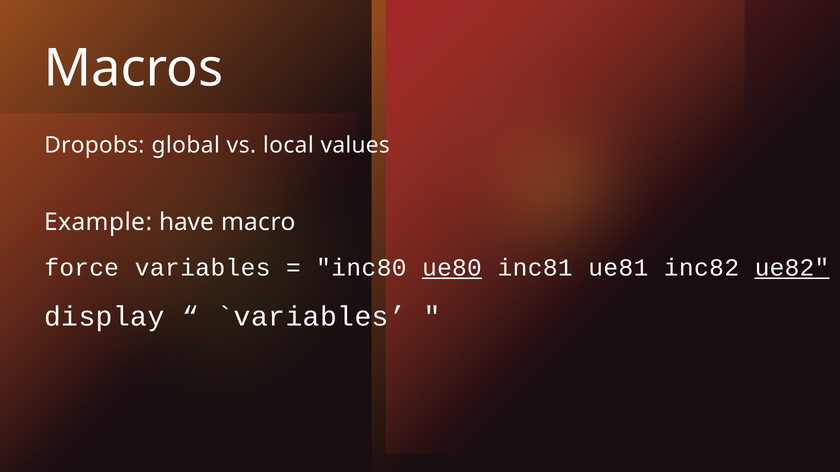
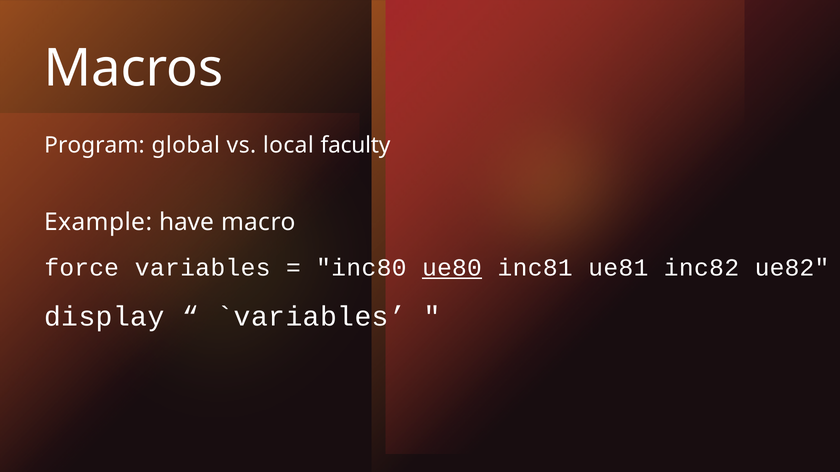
Dropobs: Dropobs -> Program
values: values -> faculty
ue82 underline: present -> none
